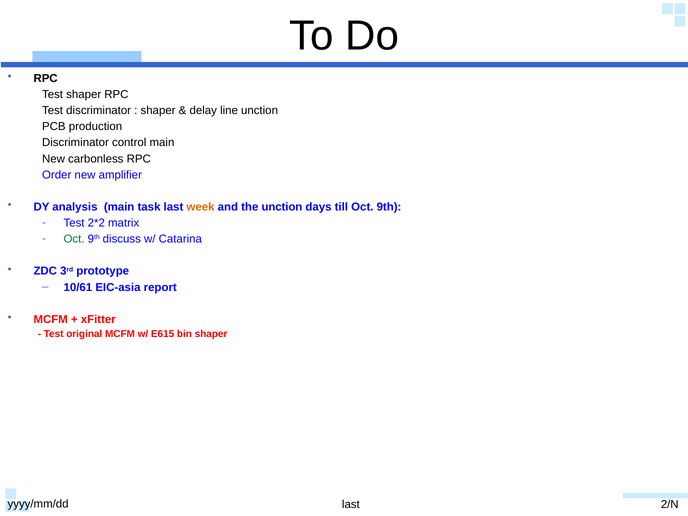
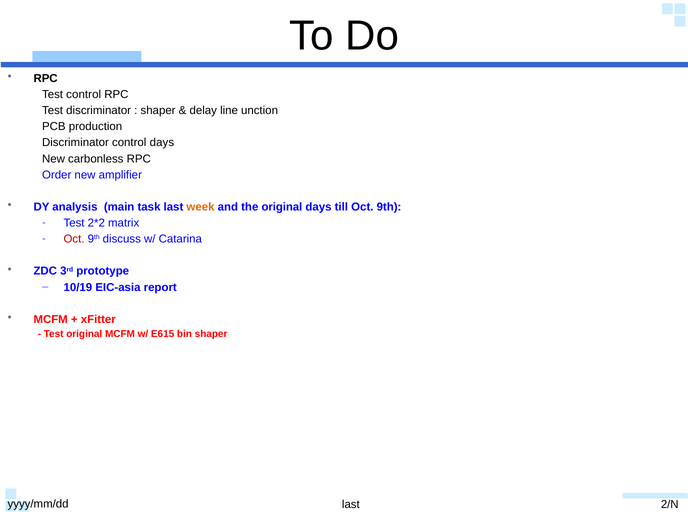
Test shaper: shaper -> control
control main: main -> days
the unction: unction -> original
Oct at (74, 239) colour: green -> red
10/61: 10/61 -> 10/19
